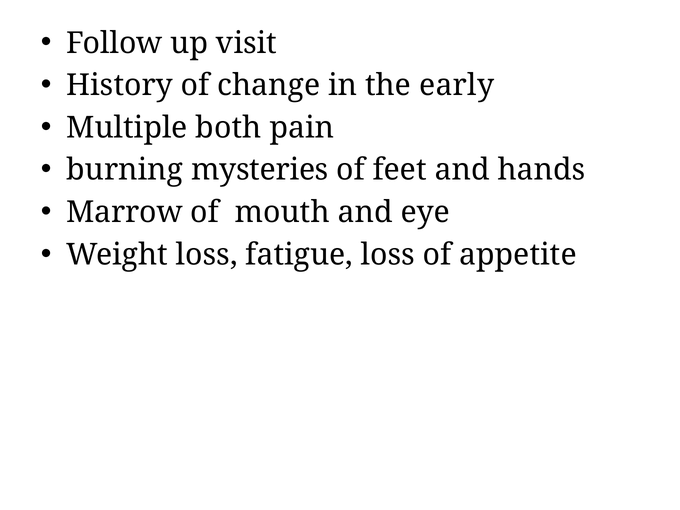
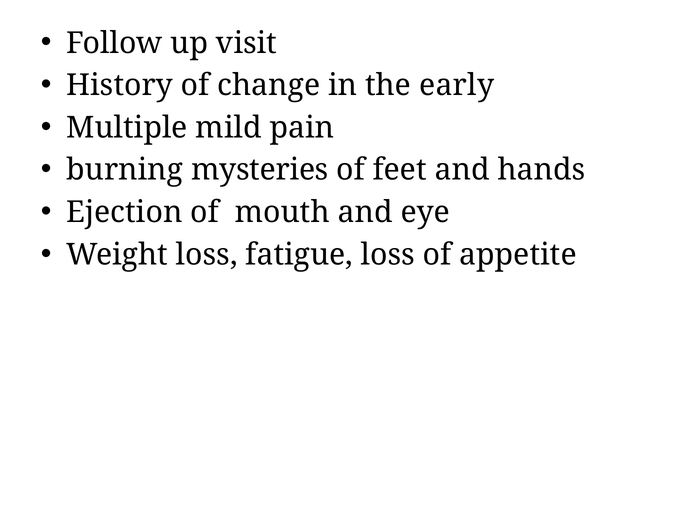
both: both -> mild
Marrow: Marrow -> Ejection
